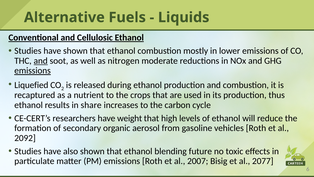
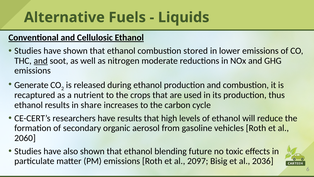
mostly: mostly -> stored
emissions at (33, 71) underline: present -> none
Liquefied: Liquefied -> Generate
have weight: weight -> results
2092: 2092 -> 2060
2007: 2007 -> 2097
2077: 2077 -> 2036
